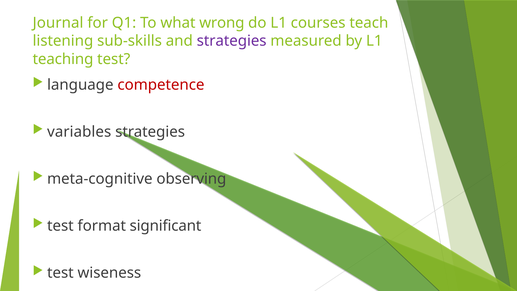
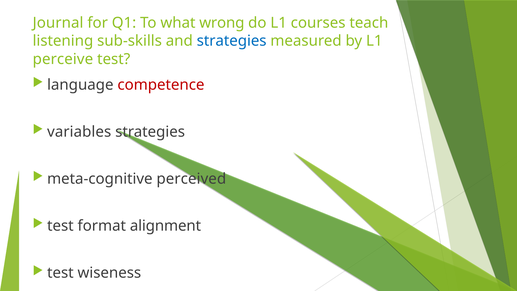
strategies at (232, 41) colour: purple -> blue
teaching: teaching -> perceive
observing: observing -> perceived
significant: significant -> alignment
